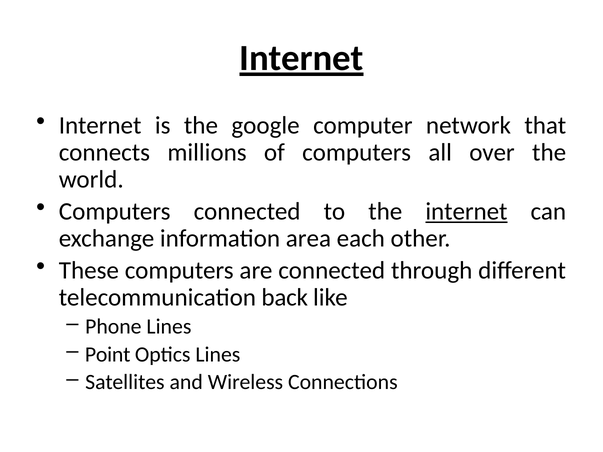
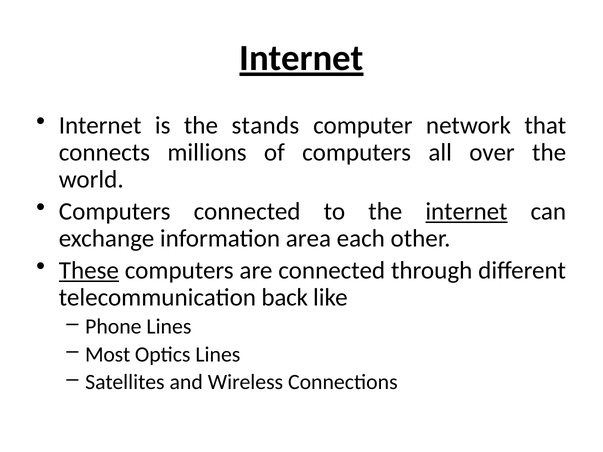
google: google -> stands
These underline: none -> present
Point: Point -> Most
